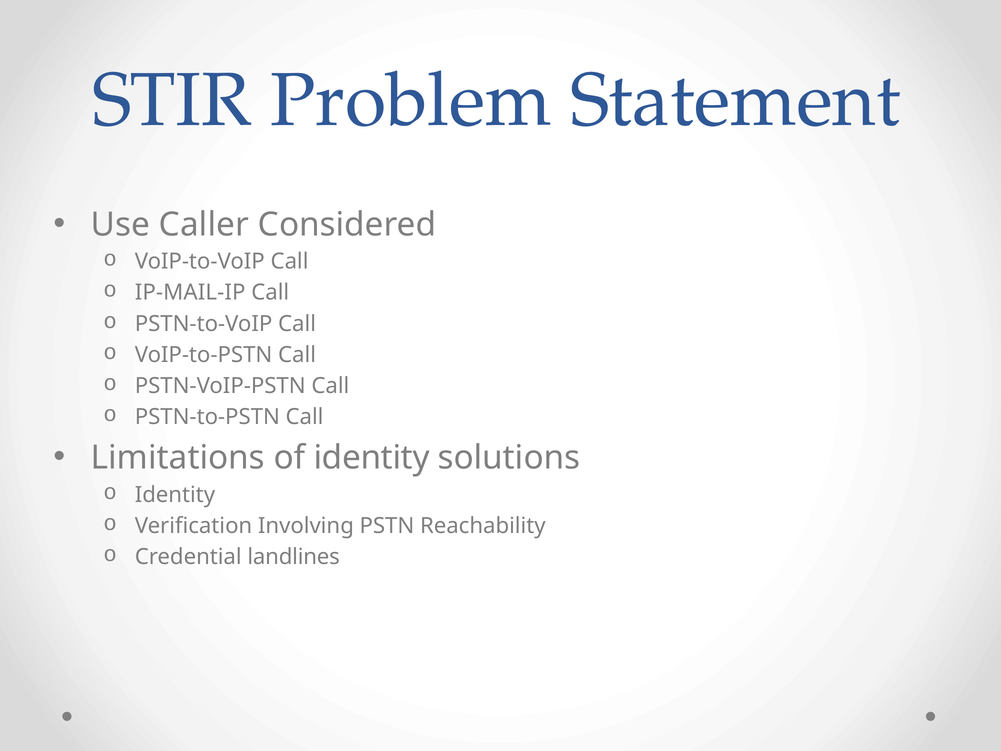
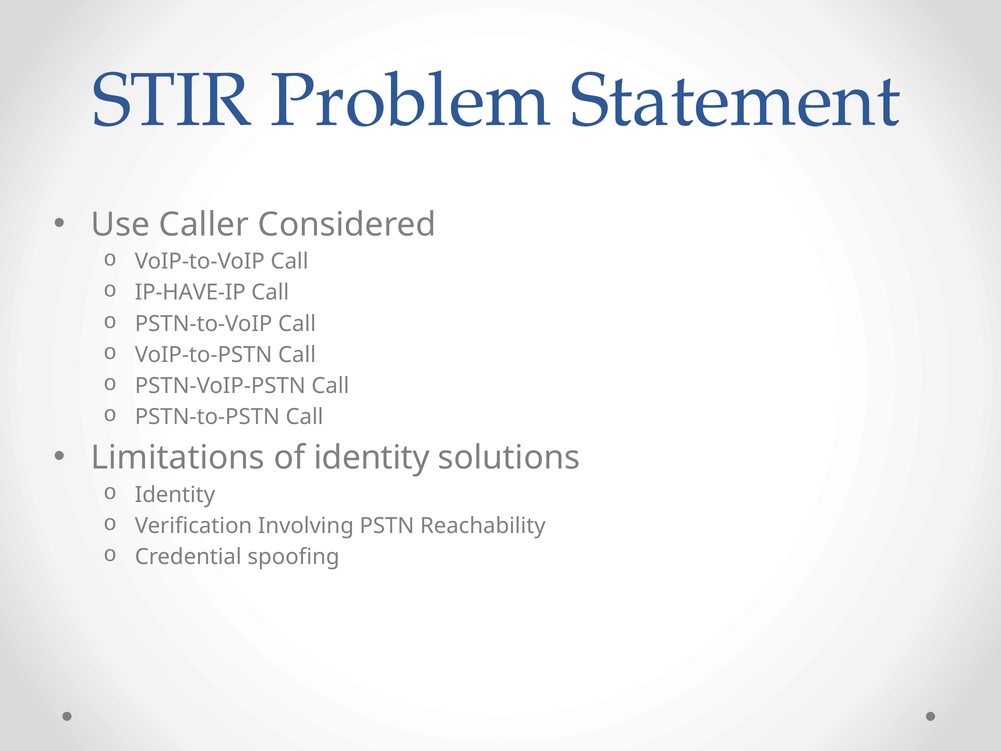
IP-MAIL-IP: IP-MAIL-IP -> IP-HAVE-IP
landlines: landlines -> spoofing
